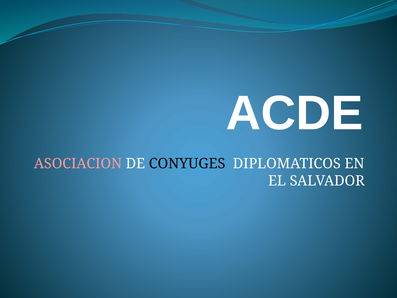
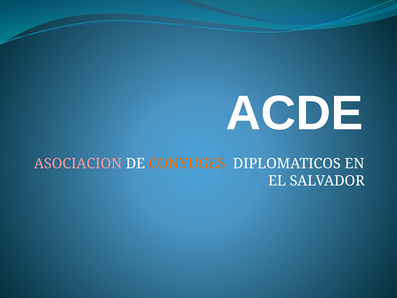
CONYUGES colour: black -> orange
